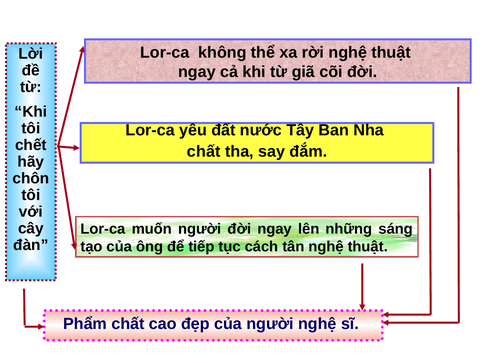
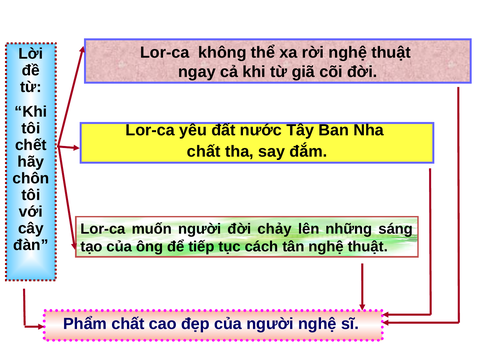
đời ngay: ngay -> chảy
